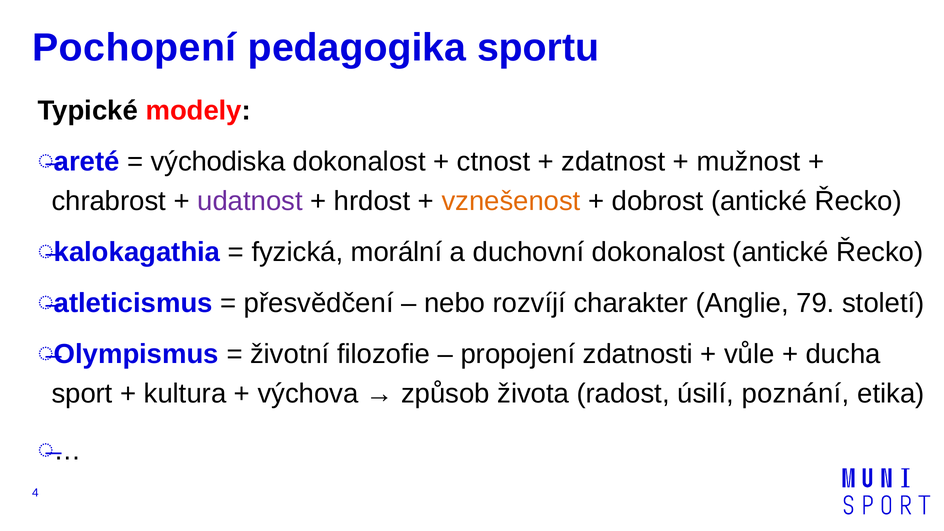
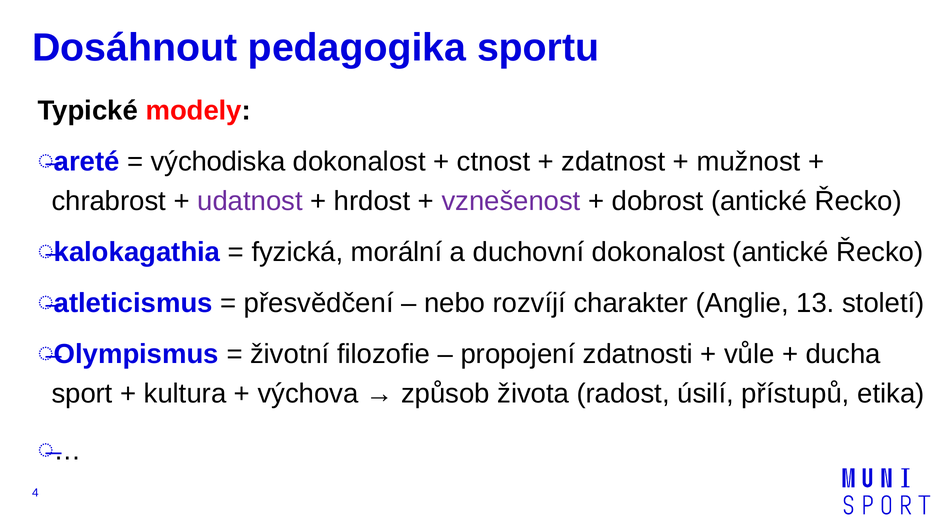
Pochopení: Pochopení -> Dosáhnout
vznešenost colour: orange -> purple
79: 79 -> 13
poznání: poznání -> přístupů
